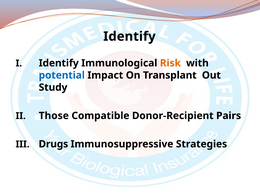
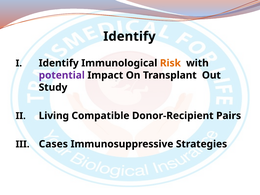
potential colour: blue -> purple
Those: Those -> Living
Drugs: Drugs -> Cases
